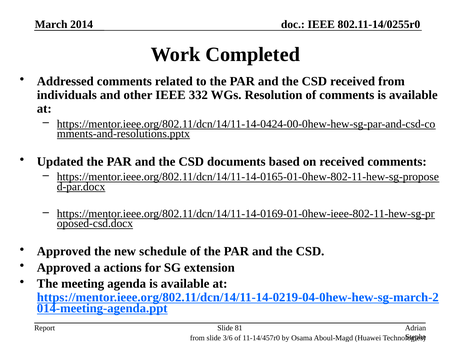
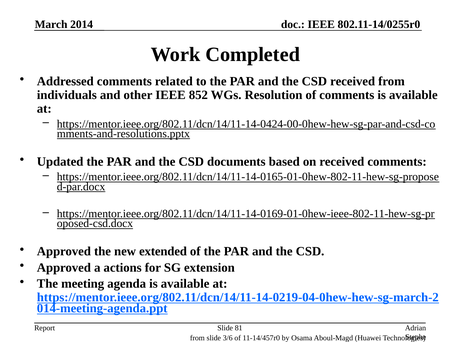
332: 332 -> 852
schedule: schedule -> extended
